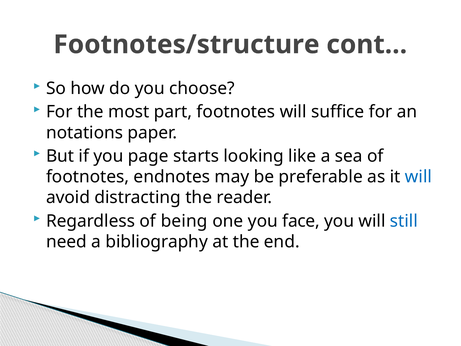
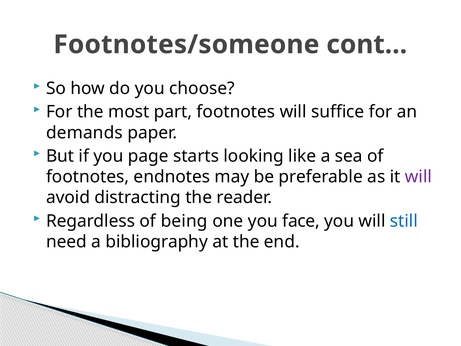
Footnotes/structure: Footnotes/structure -> Footnotes/someone
notations: notations -> demands
will at (418, 177) colour: blue -> purple
